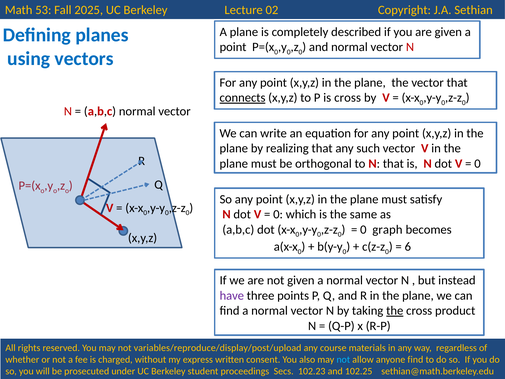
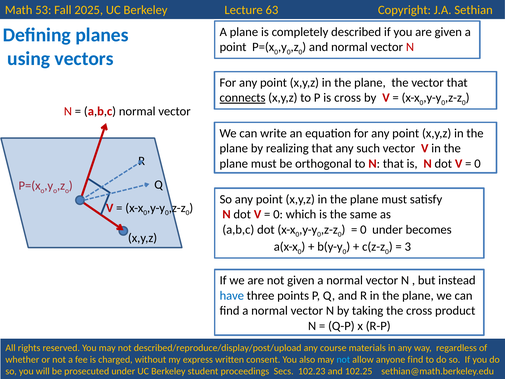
02: 02 -> 63
0 graph: graph -> under
6: 6 -> 3
have colour: purple -> blue
the at (395, 311) underline: present -> none
variables/reproduce/display/post/upload: variables/reproduce/display/post/upload -> described/reproduce/display/post/upload
